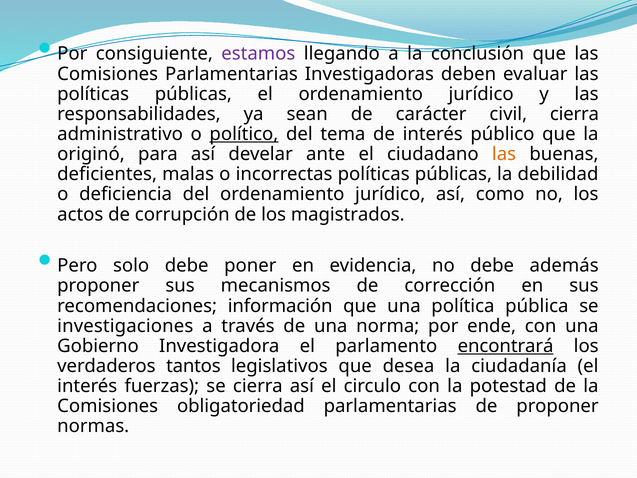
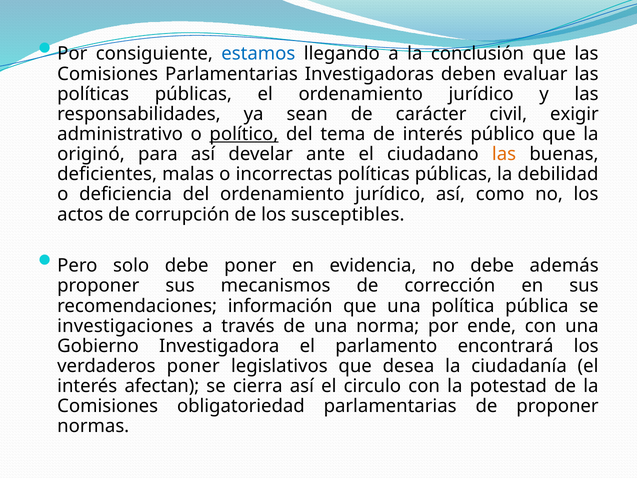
estamos colour: purple -> blue
civil cierra: cierra -> exigir
magistrados: magistrados -> susceptibles
encontrará underline: present -> none
verdaderos tantos: tantos -> poner
fuerzas: fuerzas -> afectan
